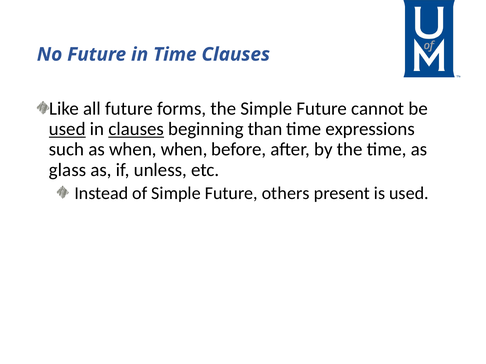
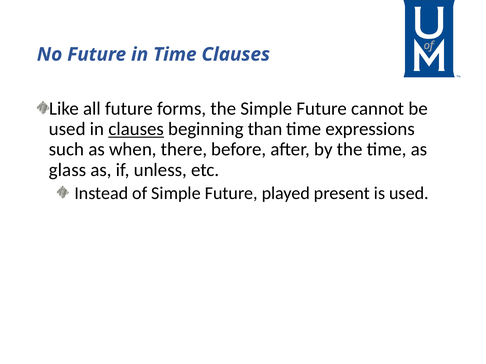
used at (67, 129) underline: present -> none
when when: when -> there
others: others -> played
